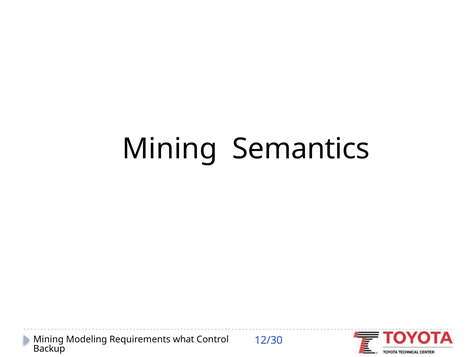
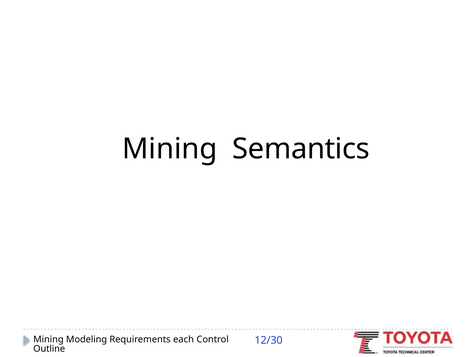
what: what -> each
Backup: Backup -> Outline
